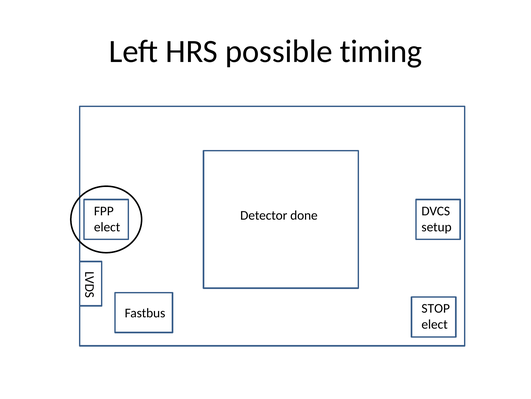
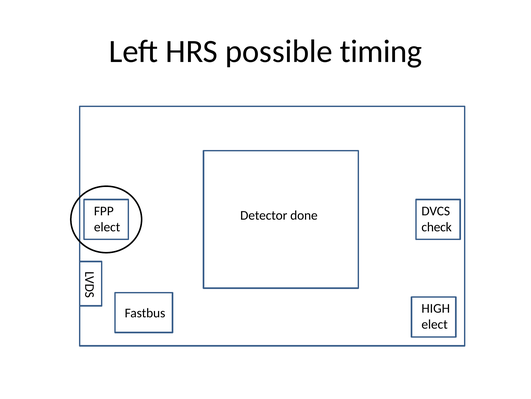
setup: setup -> check
STOP: STOP -> HIGH
